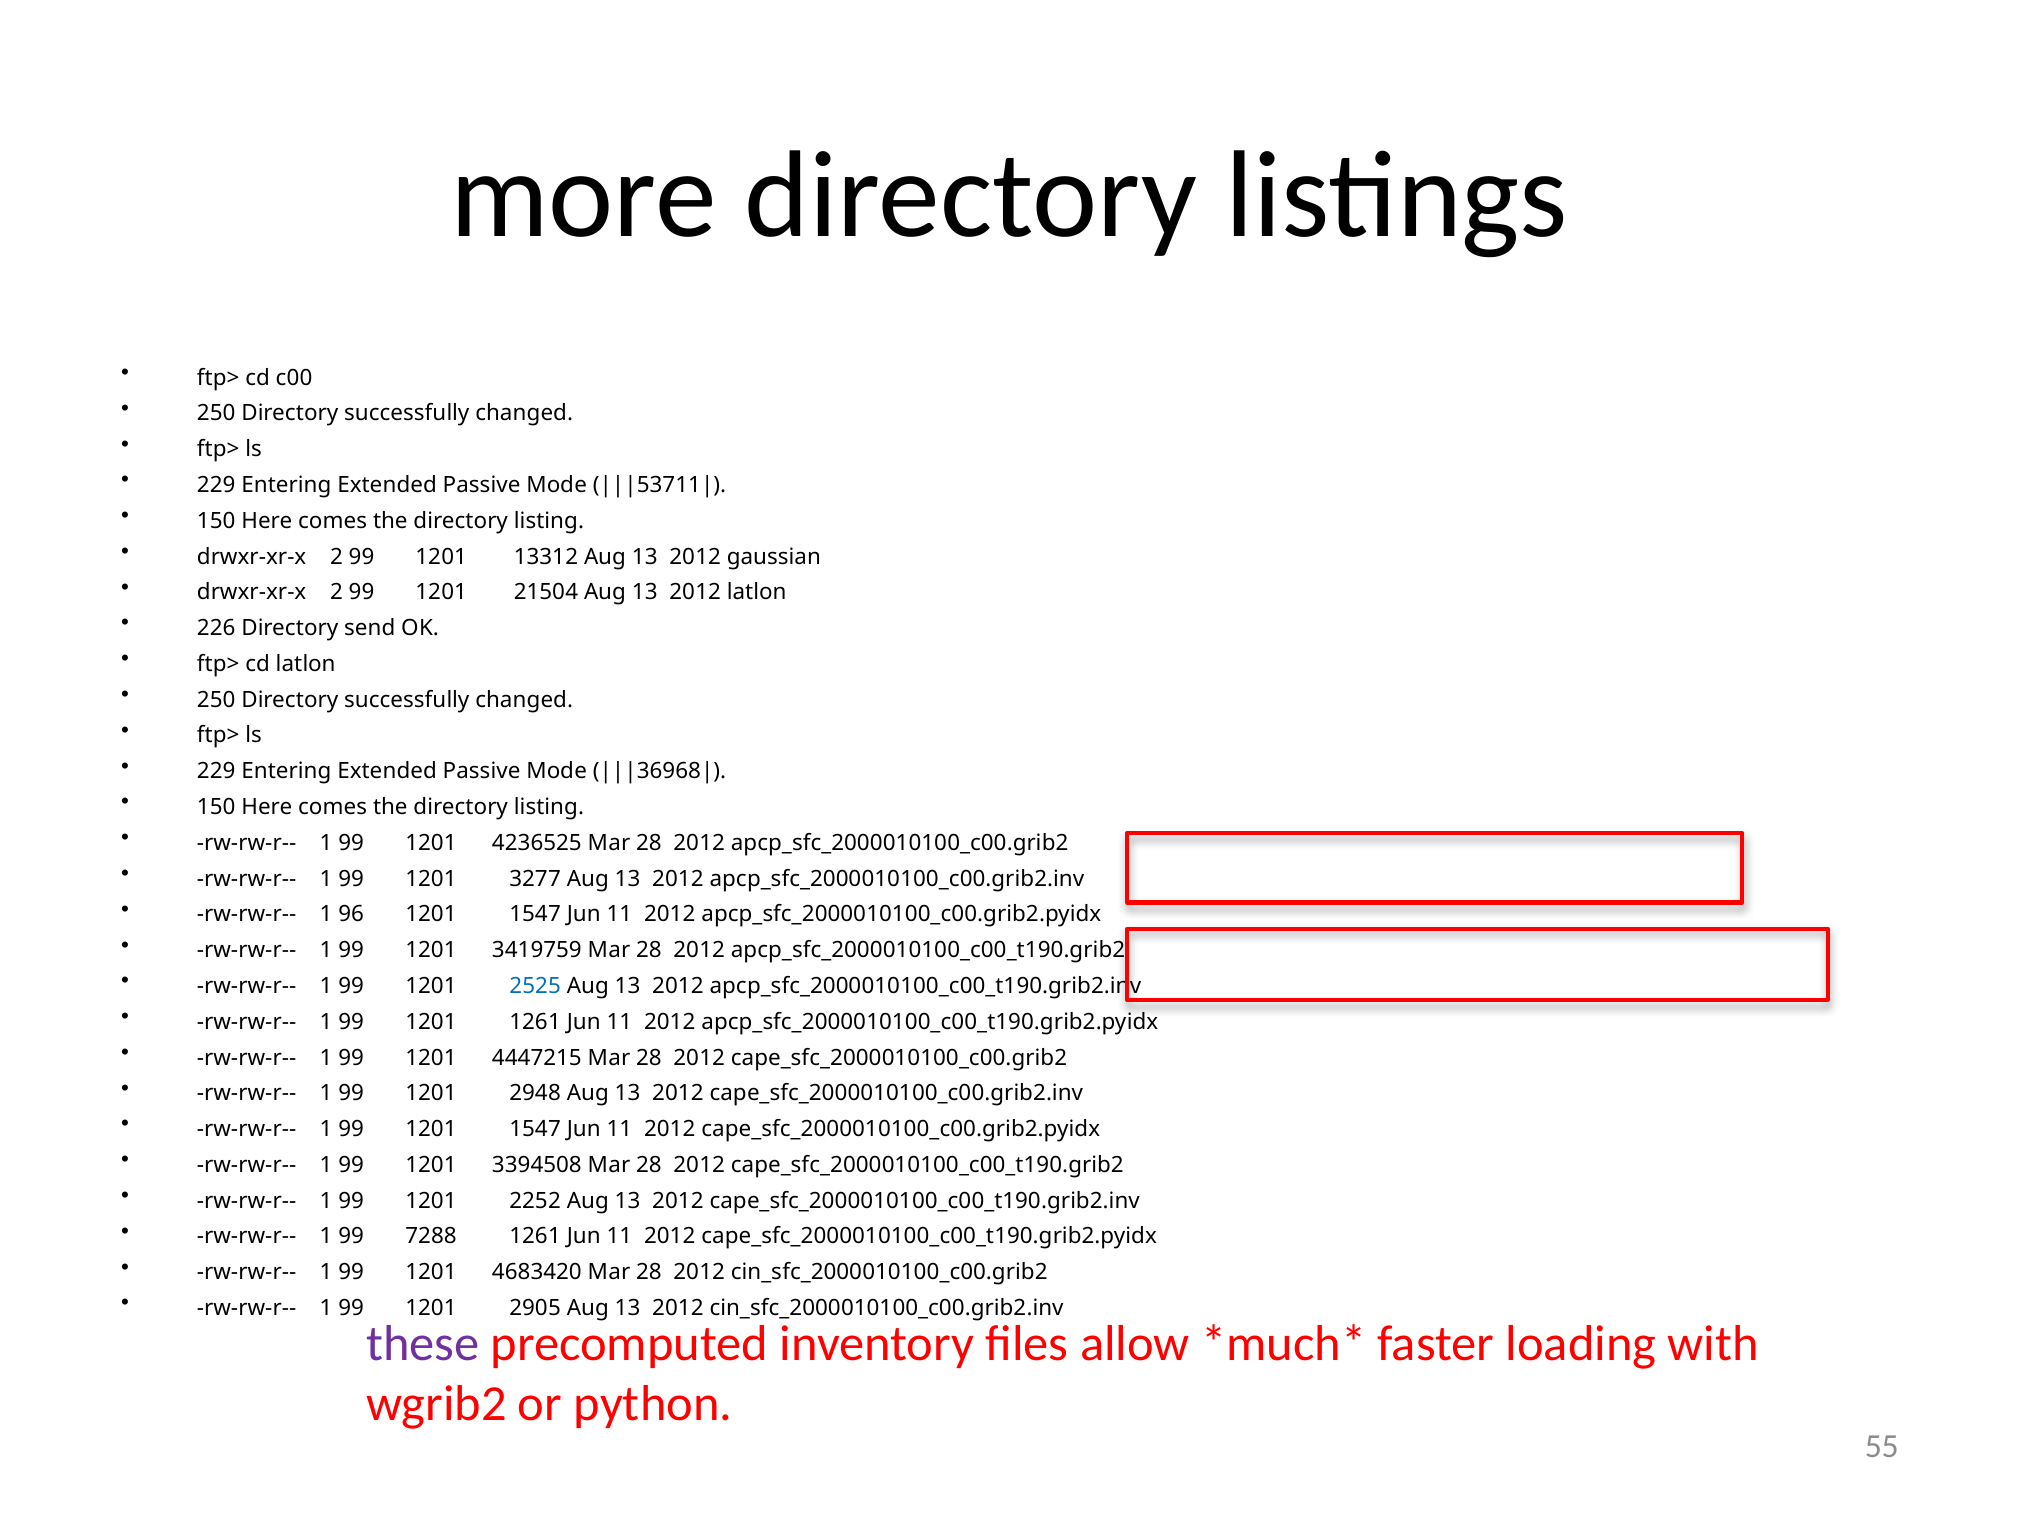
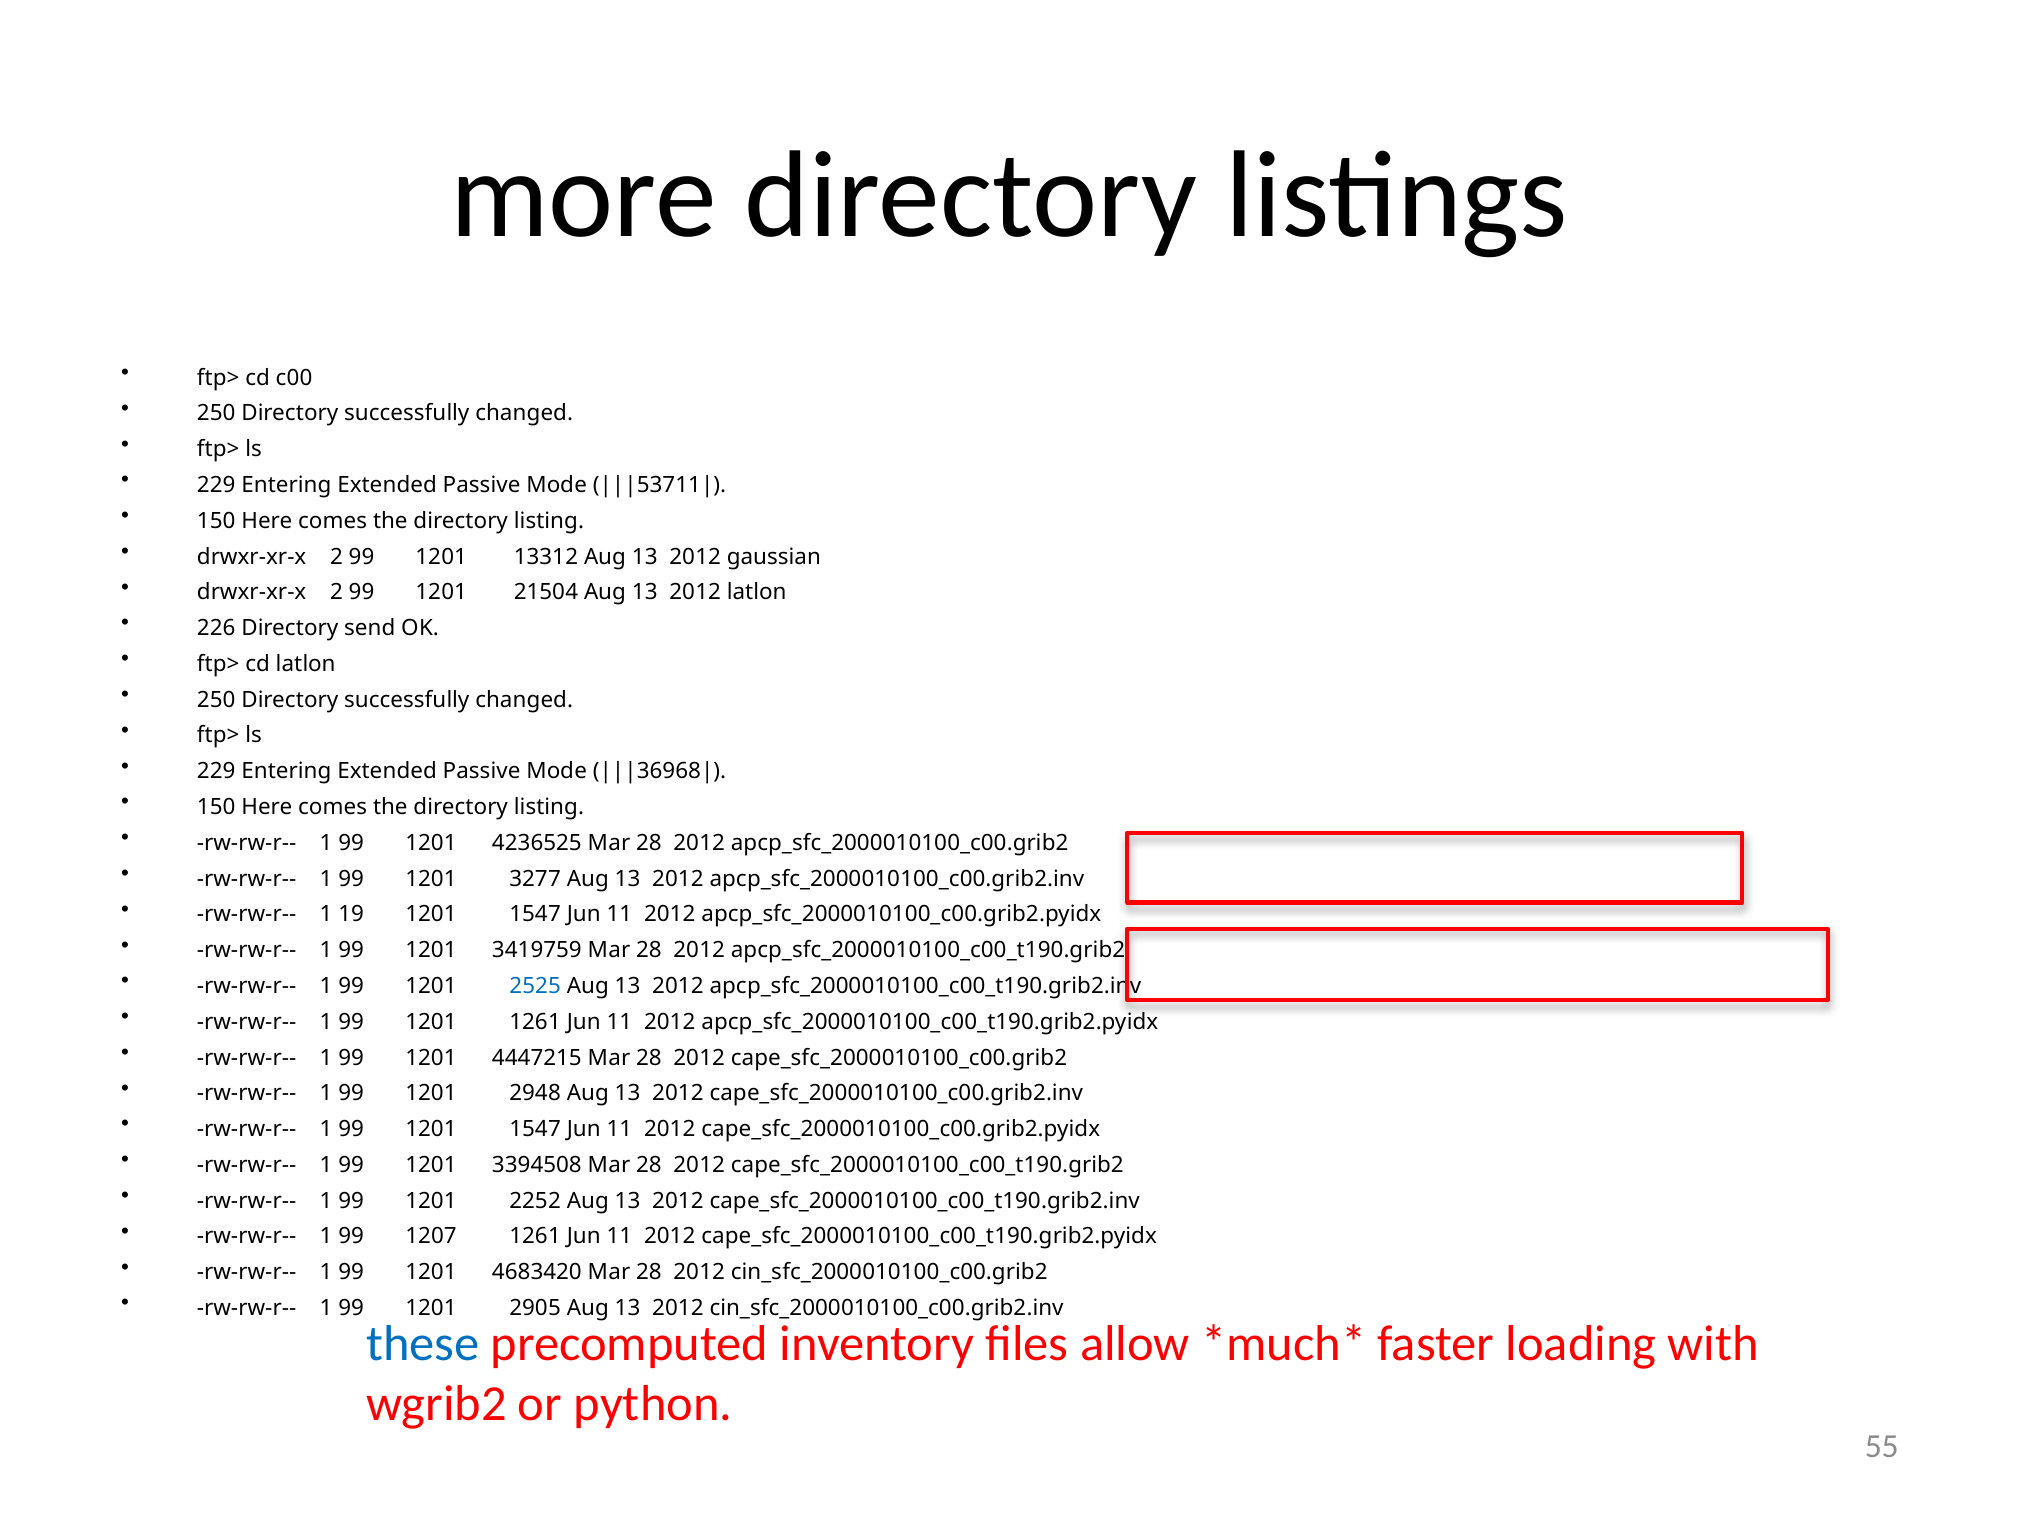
96: 96 -> 19
7288: 7288 -> 1207
these colour: purple -> blue
